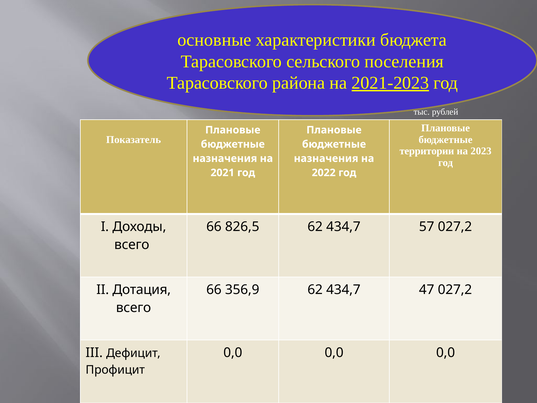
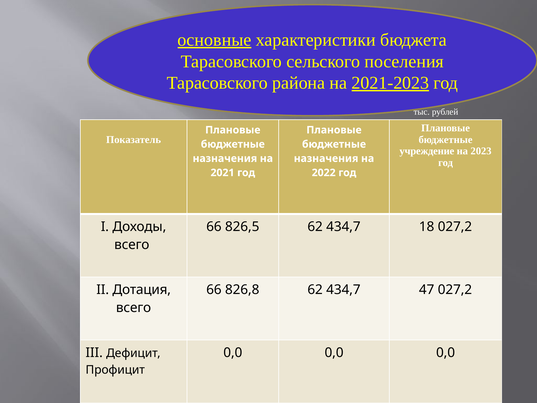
основные underline: none -> present
территории: территории -> учреждение
57: 57 -> 18
356,9: 356,9 -> 826,8
